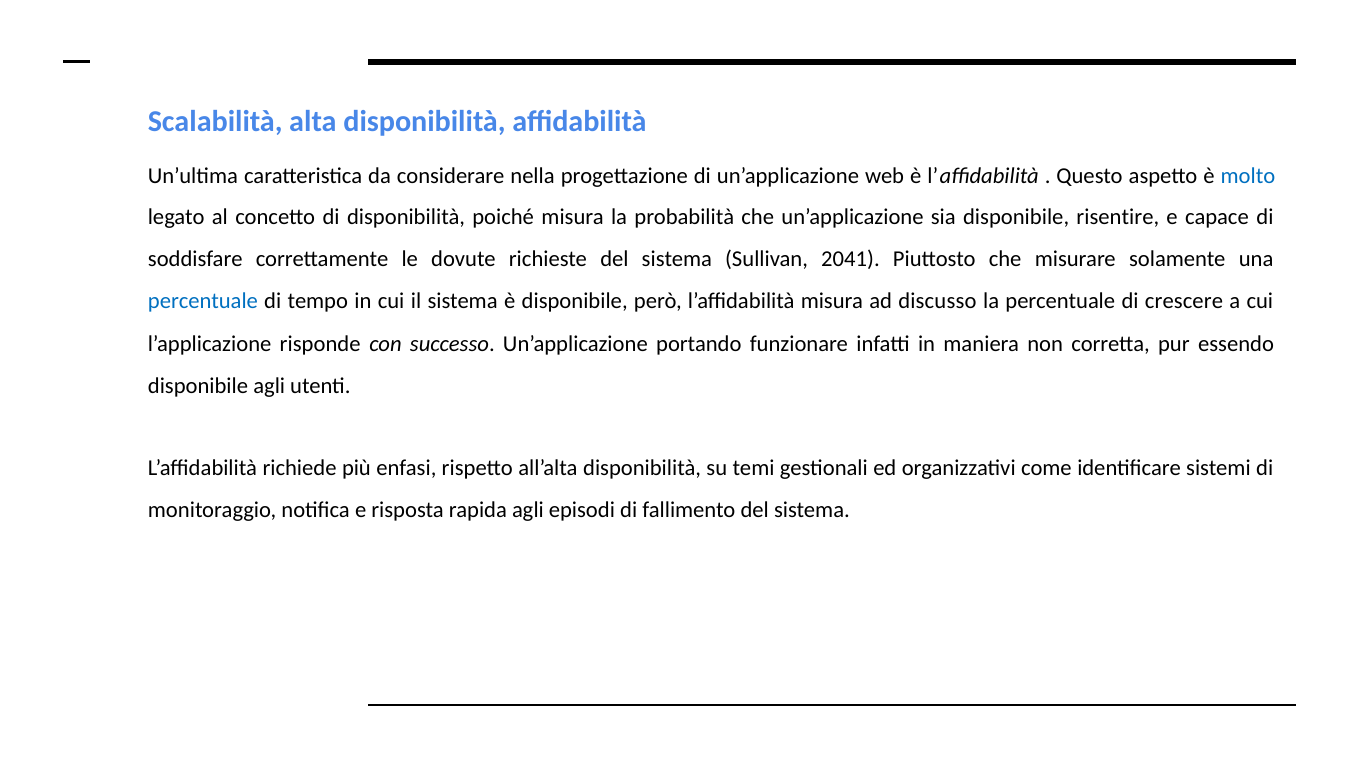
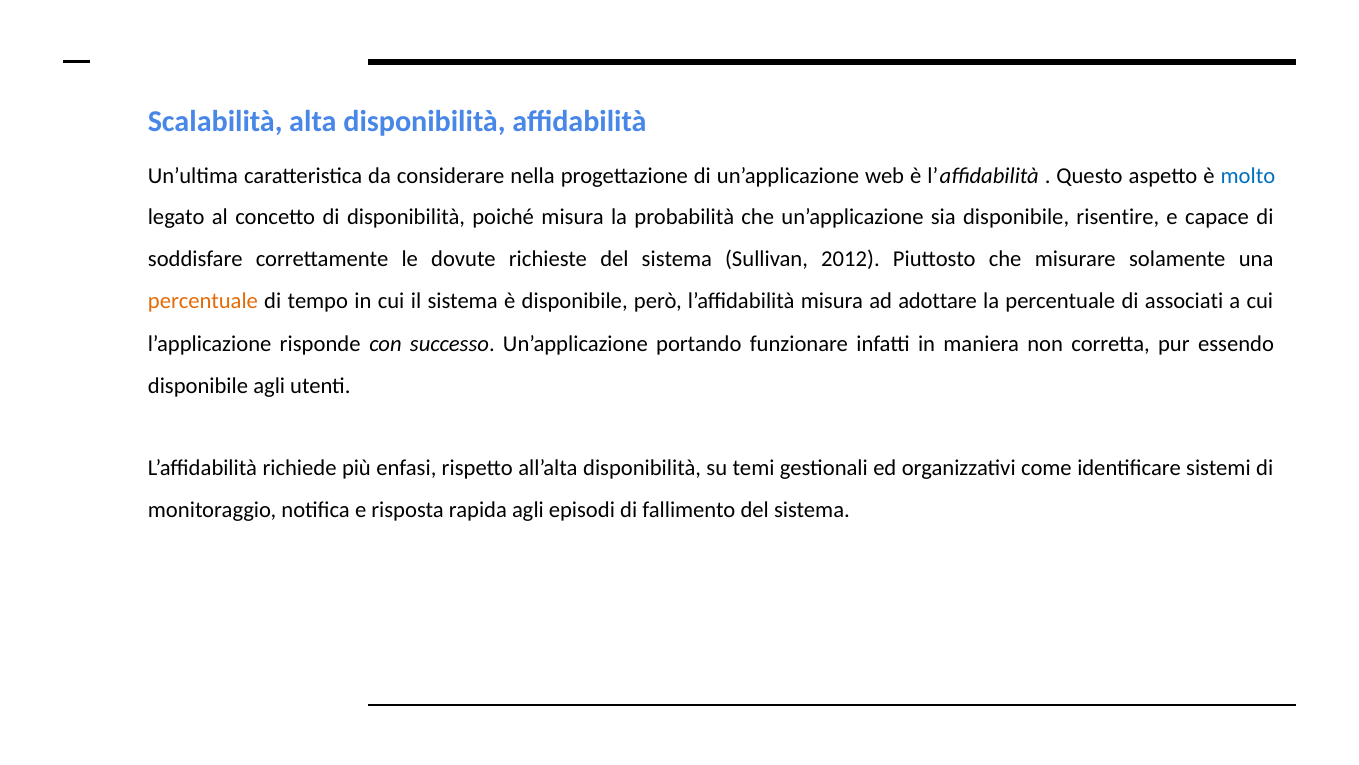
2041: 2041 -> 2012
percentuale at (203, 300) colour: blue -> orange
discusso: discusso -> adottare
crescere: crescere -> associati
